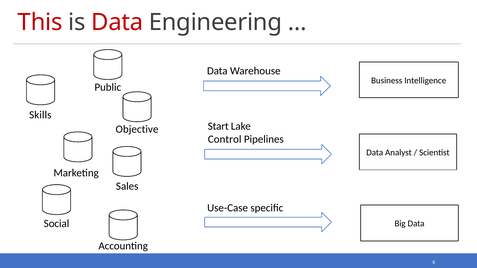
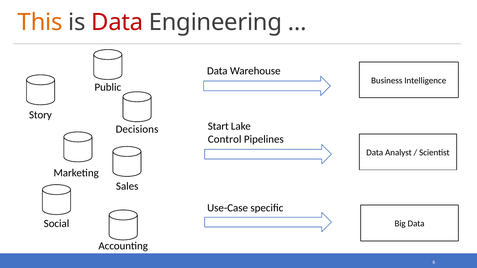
This colour: red -> orange
Skills: Skills -> Story
Objective: Objective -> Decisions
